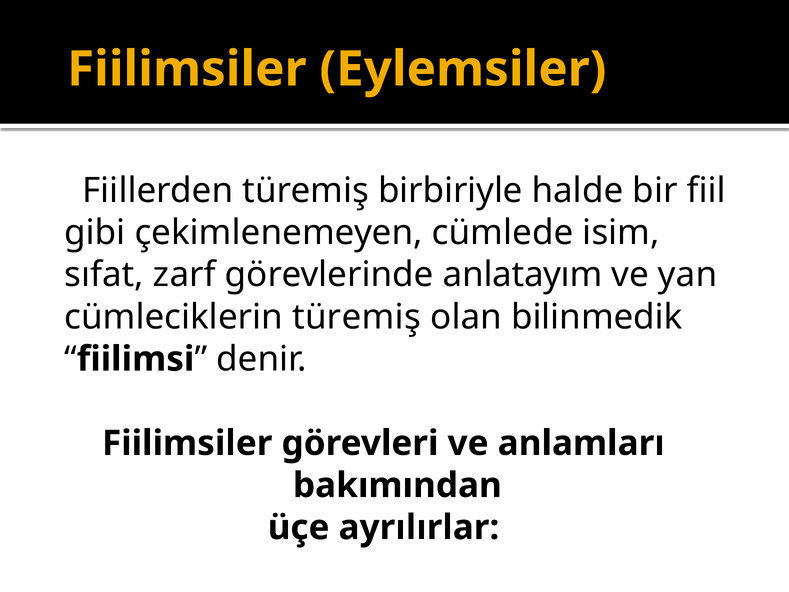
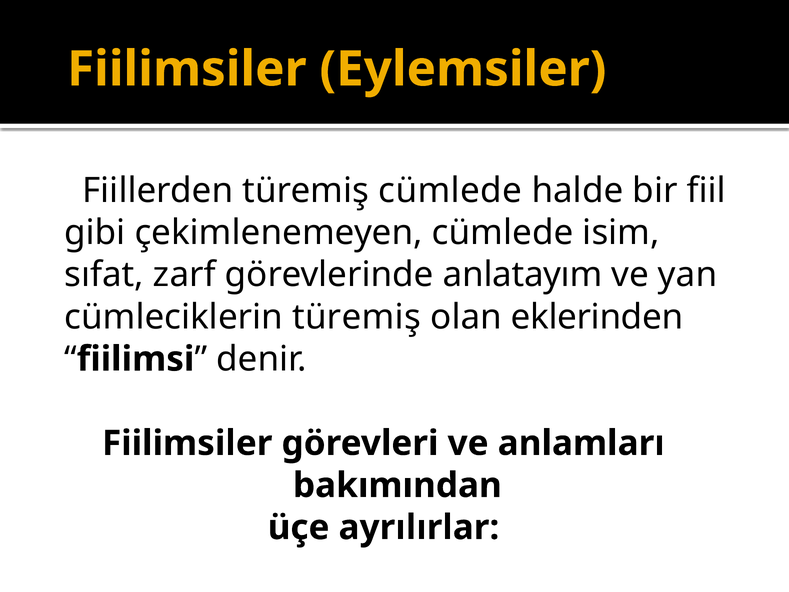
türemiş birbiriyle: birbiriyle -> cümlede
bilinmedik: bilinmedik -> eklerinden
